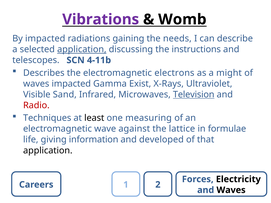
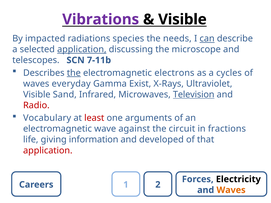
Womb at (182, 19): Womb -> Visible
gaining: gaining -> species
can underline: none -> present
instructions: instructions -> microscope
4-11b: 4-11b -> 7-11b
the at (74, 73) underline: none -> present
might: might -> cycles
waves impacted: impacted -> everyday
Techniques: Techniques -> Vocabulary
least colour: black -> red
measuring: measuring -> arguments
lattice: lattice -> circuit
formulae: formulae -> fractions
application at (48, 151) colour: black -> red
Waves at (231, 190) colour: black -> orange
